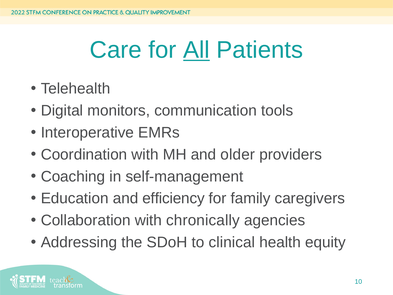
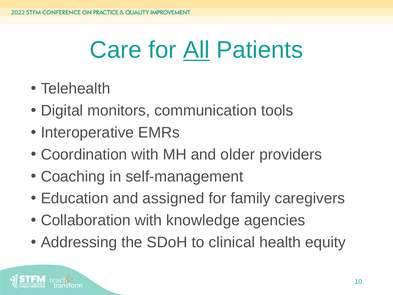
efficiency: efficiency -> assigned
chronically: chronically -> knowledge
